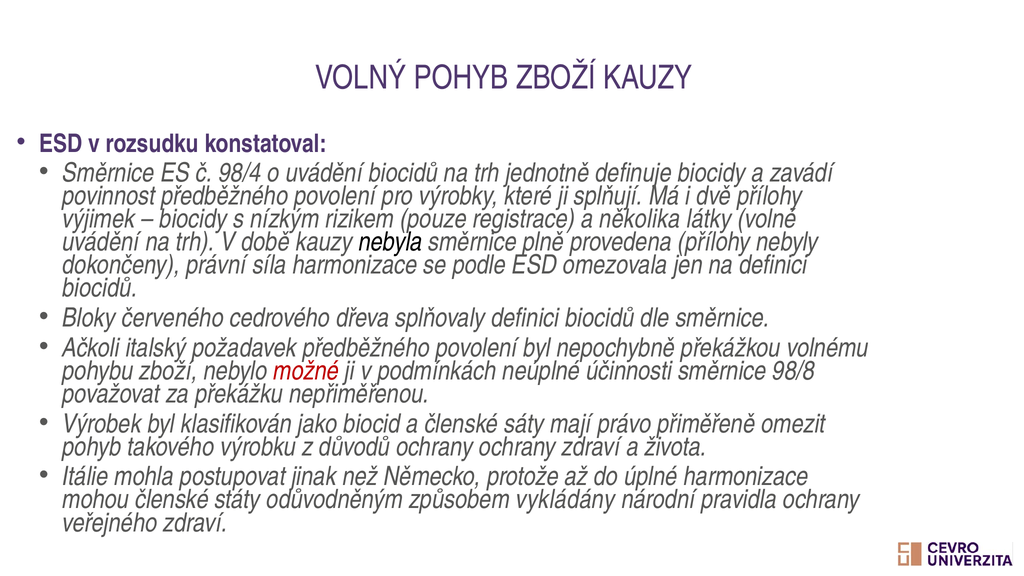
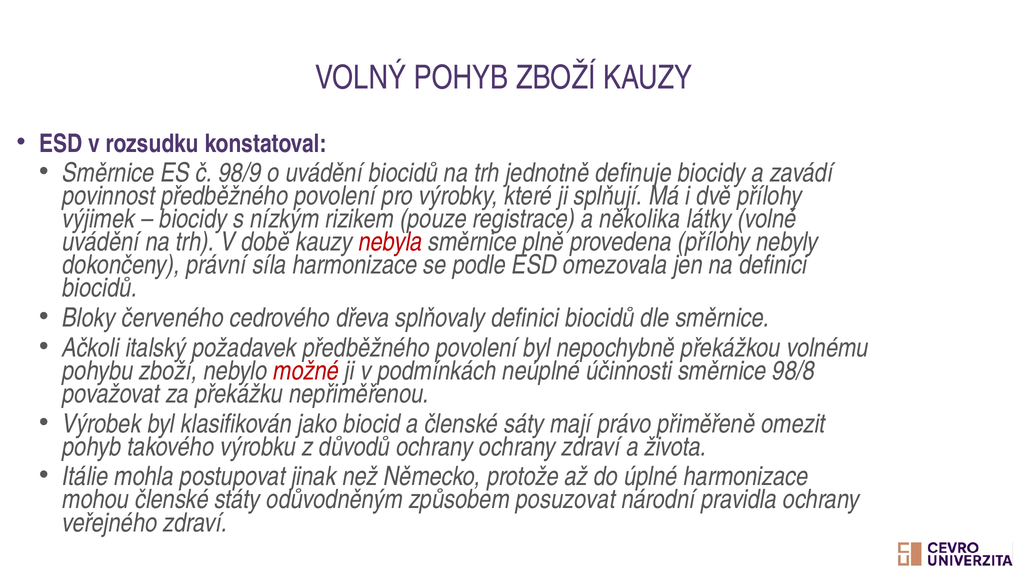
98/4: 98/4 -> 98/9
nebyla colour: black -> red
vykládány: vykládány -> posuzovat
